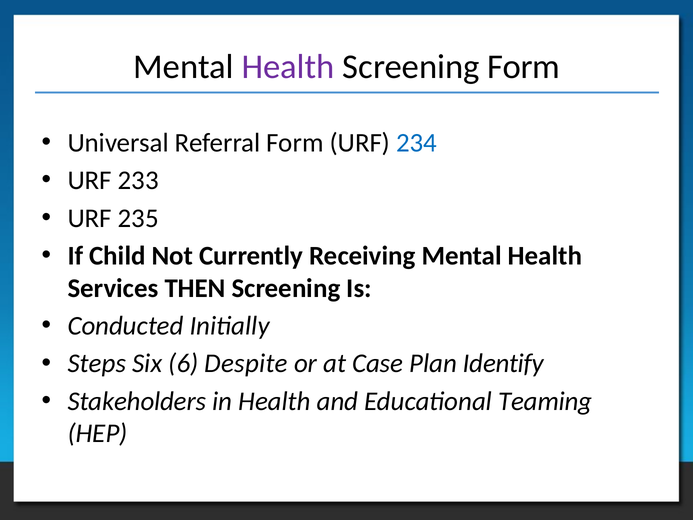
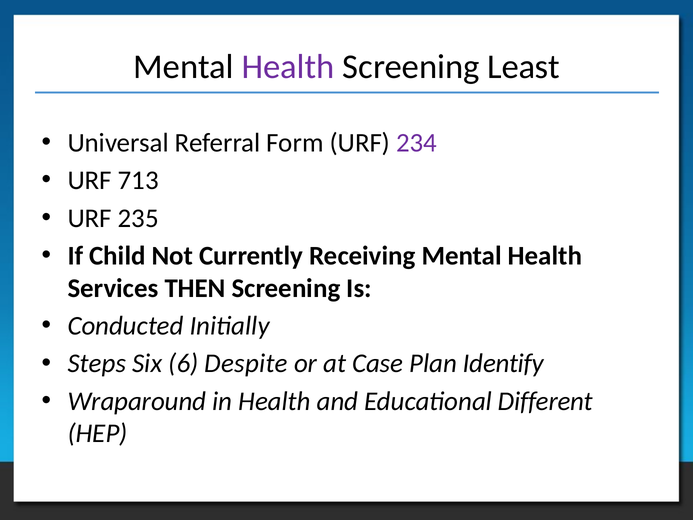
Screening Form: Form -> Least
234 colour: blue -> purple
233: 233 -> 713
Stakeholders: Stakeholders -> Wraparound
Teaming: Teaming -> Different
